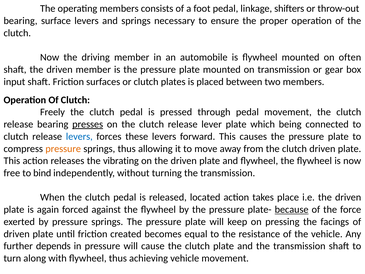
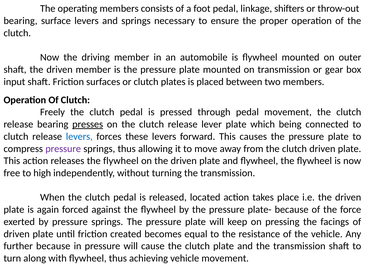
often: often -> outer
pressure at (63, 149) colour: orange -> purple
releases the vibrating: vibrating -> flywheel
bind: bind -> high
because at (292, 209) underline: present -> none
further depends: depends -> because
